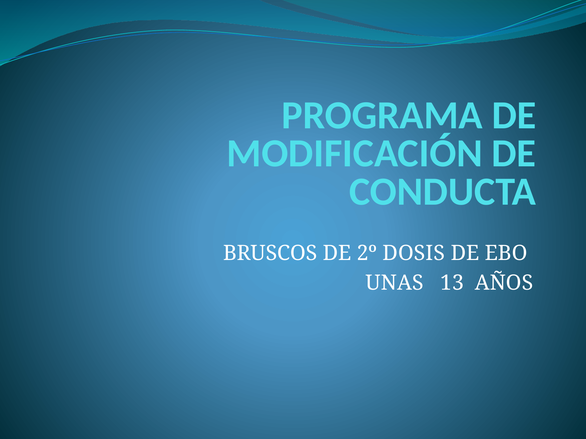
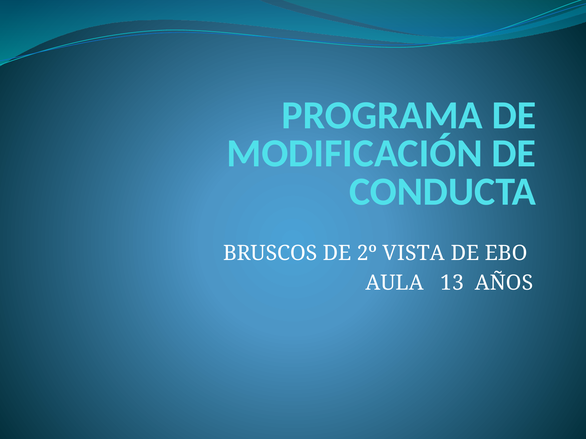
DOSIS: DOSIS -> VISTA
UNAS: UNAS -> AULA
